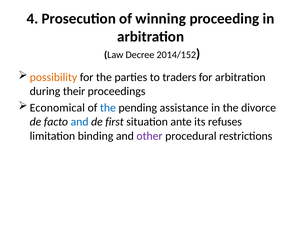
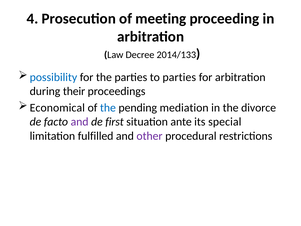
winning: winning -> meeting
2014/152: 2014/152 -> 2014/133
possibility colour: orange -> blue
to traders: traders -> parties
assistance: assistance -> mediation
and at (80, 122) colour: blue -> purple
refuses: refuses -> special
binding: binding -> fulfilled
